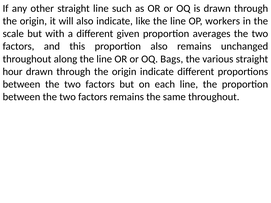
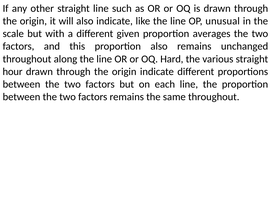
workers: workers -> unusual
Bags: Bags -> Hard
